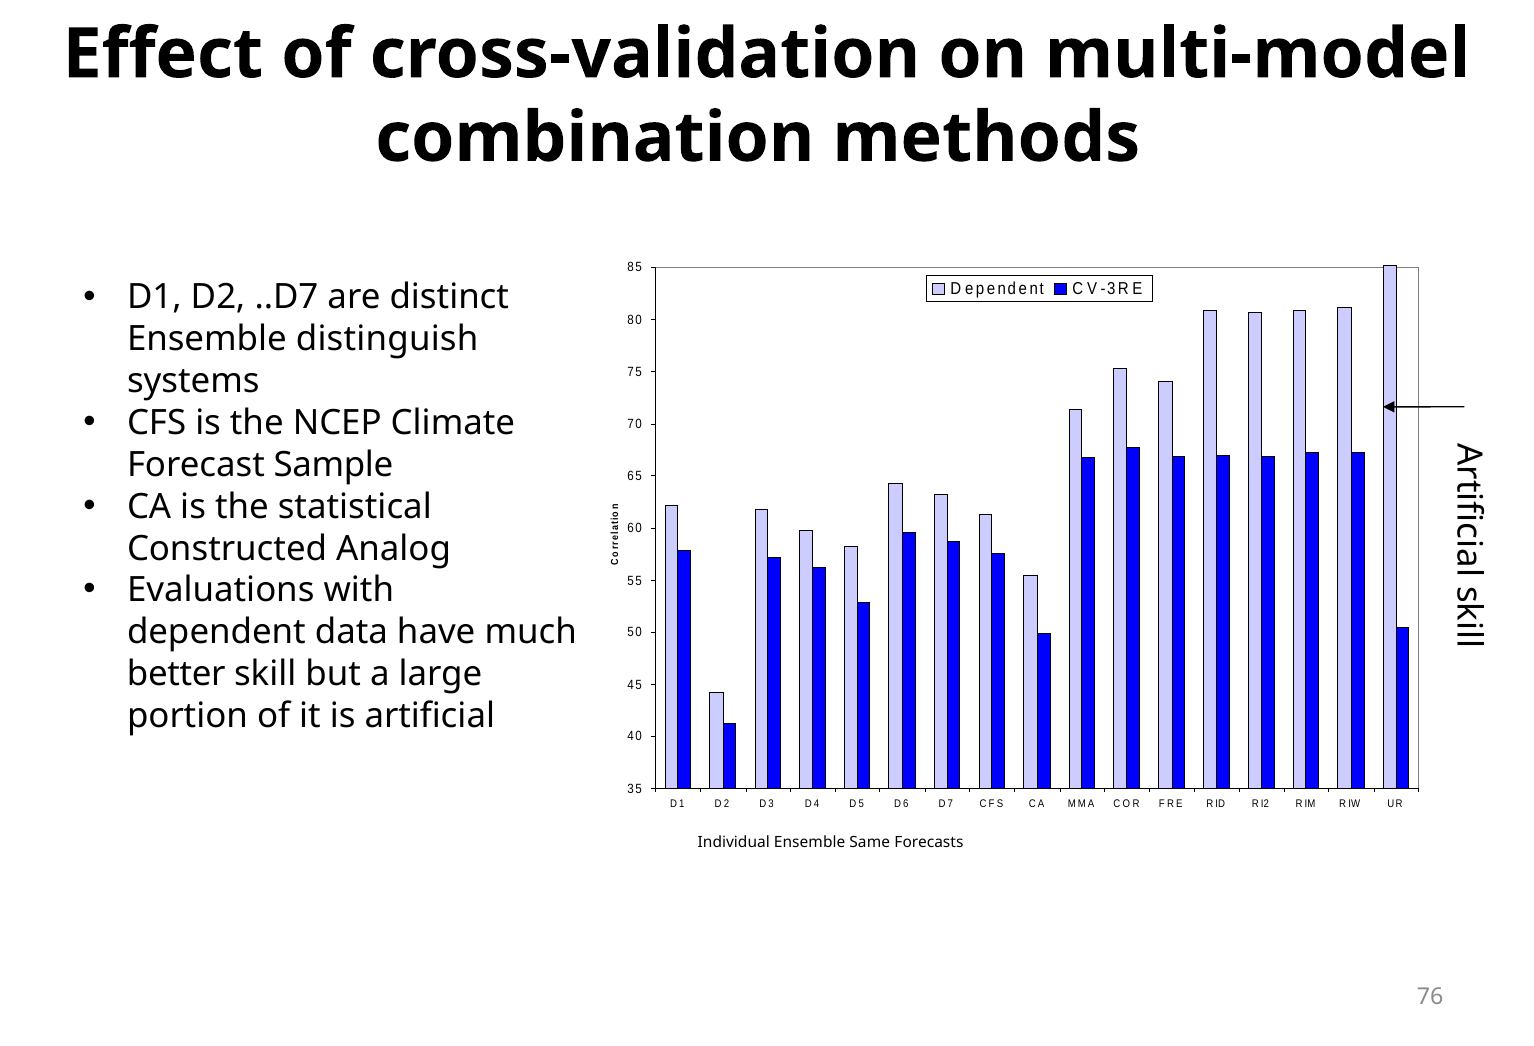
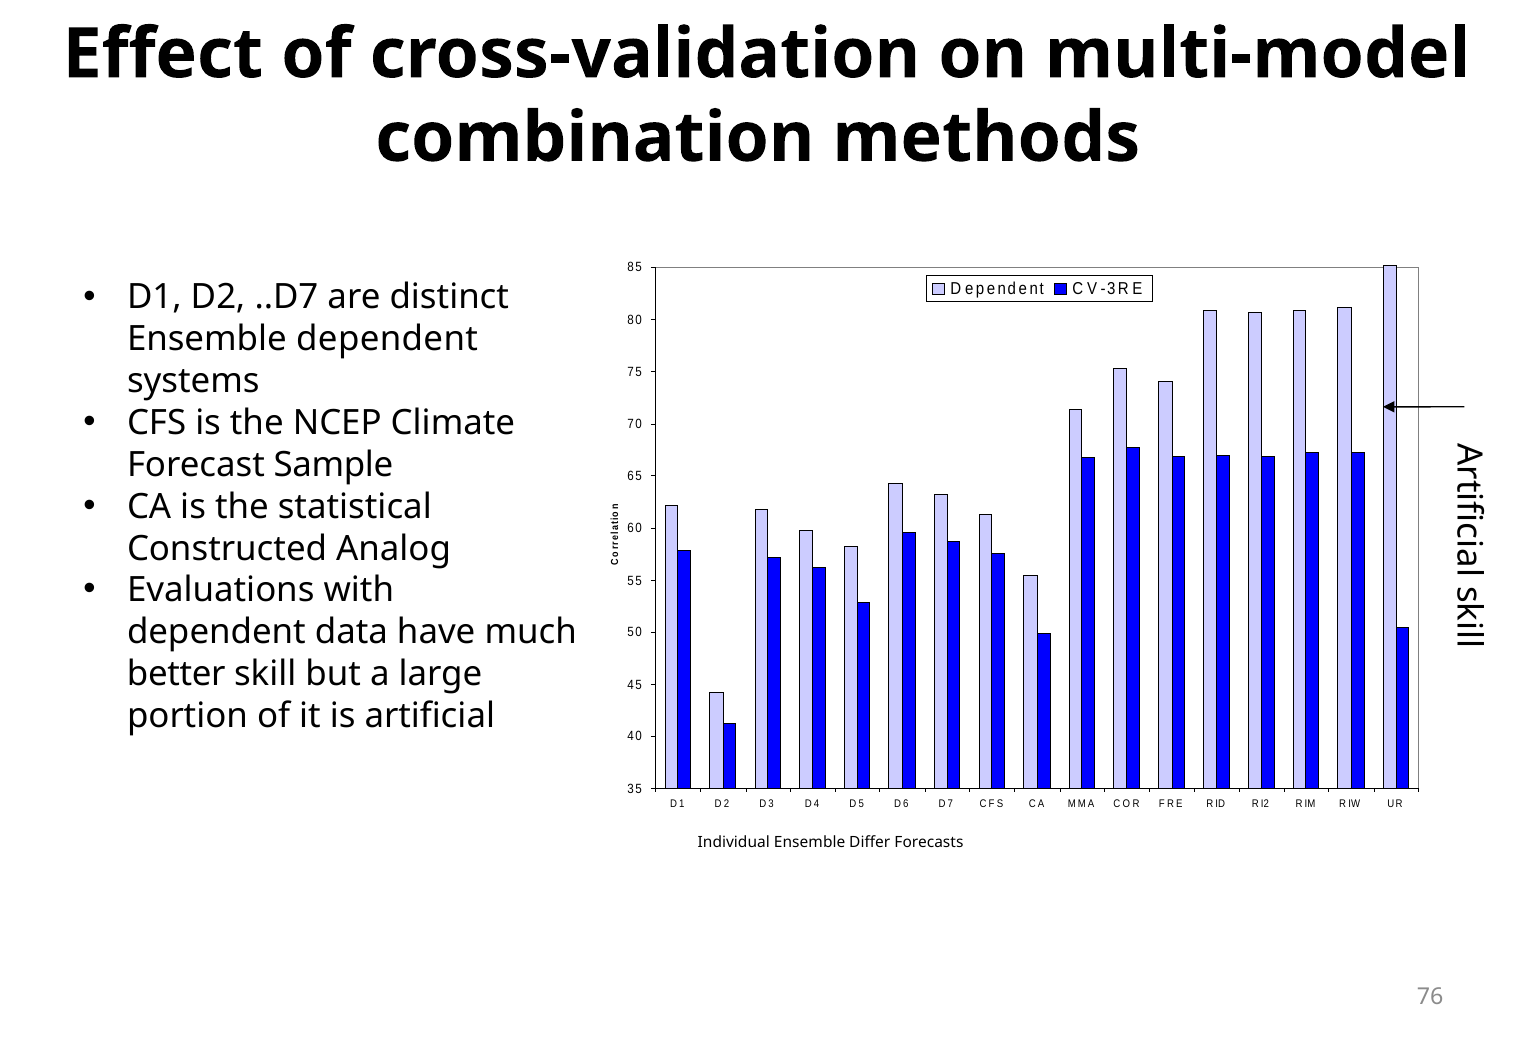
Ensemble distinguish: distinguish -> dependent
Same: Same -> Differ
